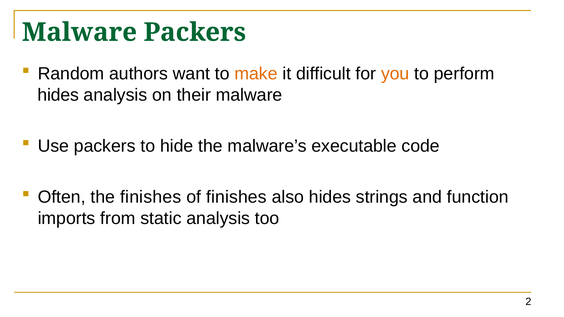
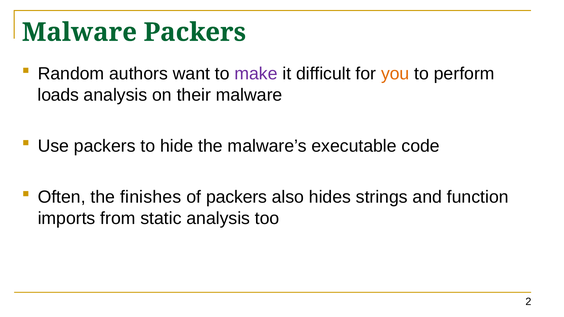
make colour: orange -> purple
hides at (58, 95): hides -> loads
of finishes: finishes -> packers
